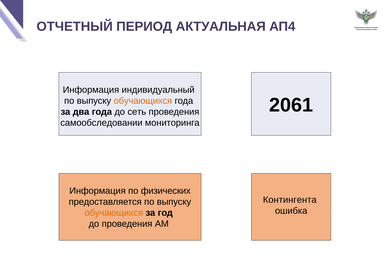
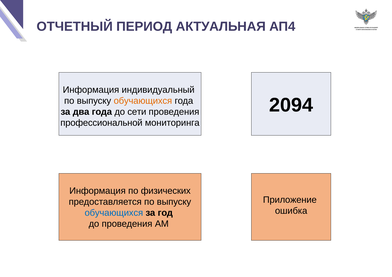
2061: 2061 -> 2094
сеть: сеть -> сети
самообследовании: самообследовании -> профессиональной
Контингента: Контингента -> Приложение
обучающихся at (114, 213) colour: orange -> blue
